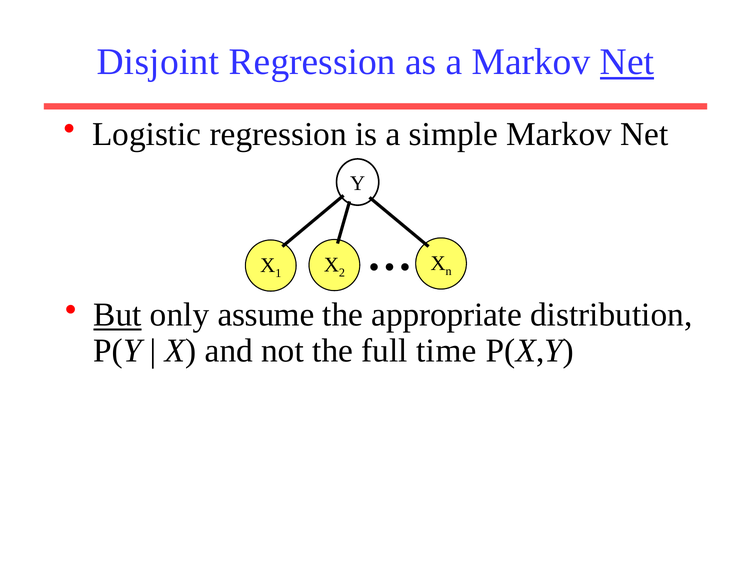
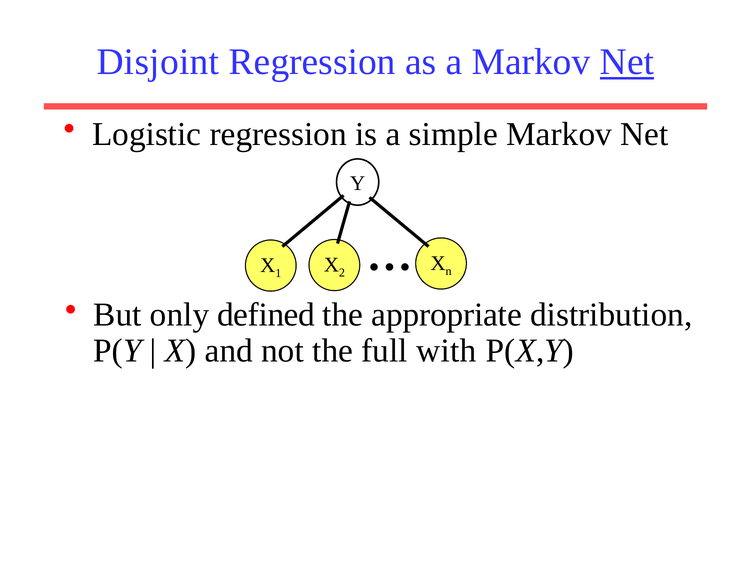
But underline: present -> none
assume: assume -> defined
time: time -> with
